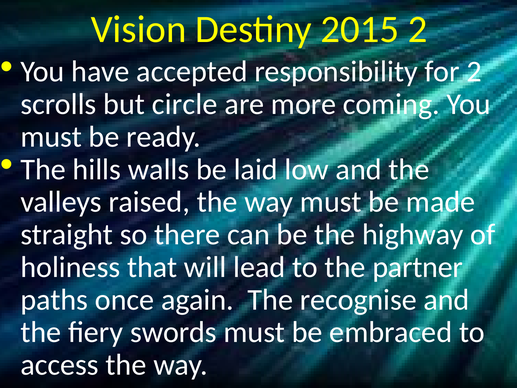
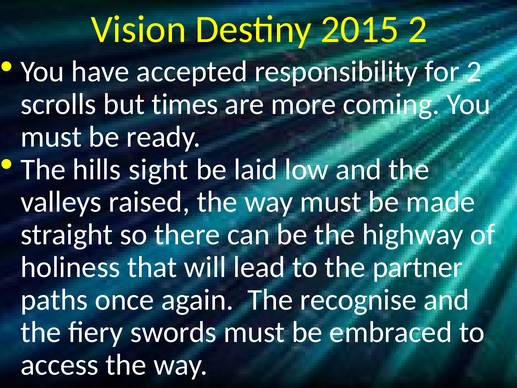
circle: circle -> times
walls: walls -> sight
